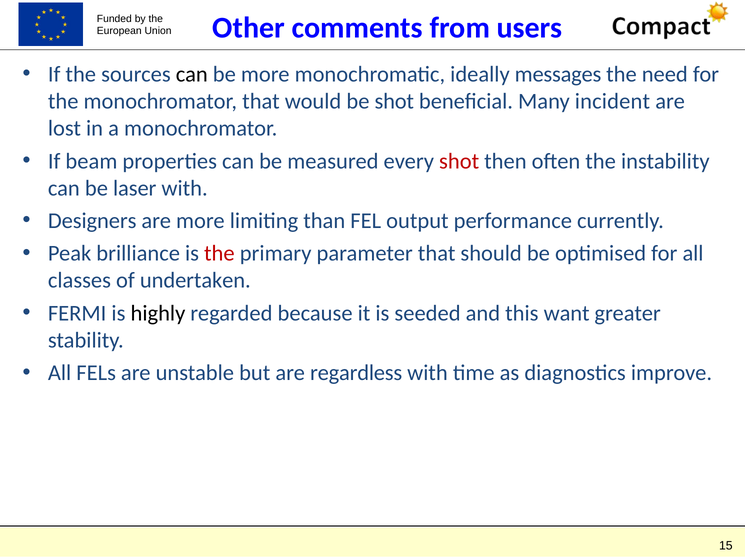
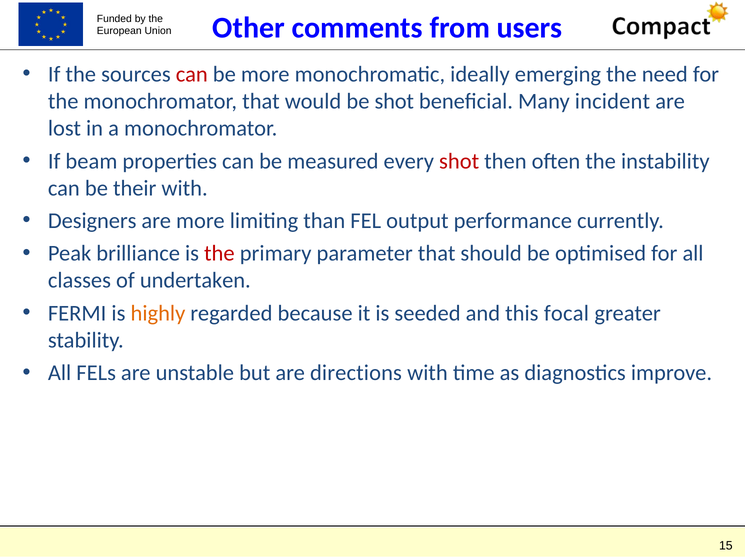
can at (192, 74) colour: black -> red
messages: messages -> emerging
laser: laser -> their
highly colour: black -> orange
want: want -> focal
regardless: regardless -> directions
